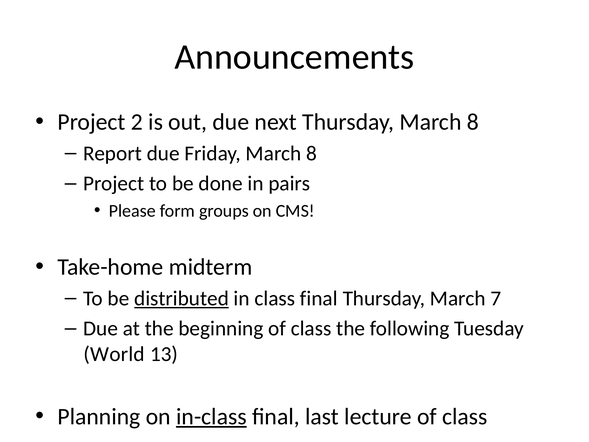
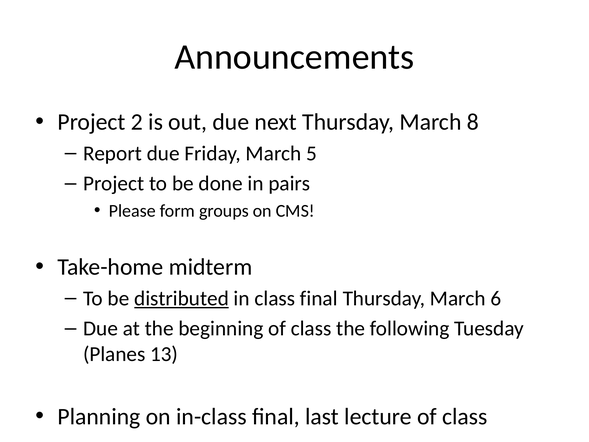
Friday March 8: 8 -> 5
7: 7 -> 6
World: World -> Planes
in-class underline: present -> none
